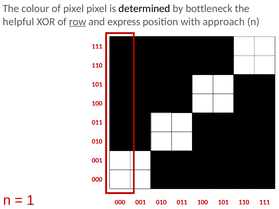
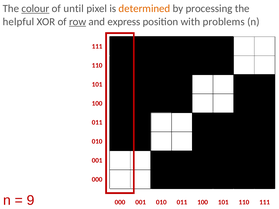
colour underline: none -> present
of pixel: pixel -> until
determined colour: black -> orange
bottleneck: bottleneck -> processing
approach: approach -> problems
1: 1 -> 9
